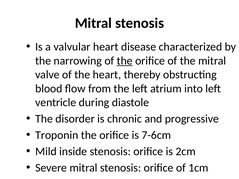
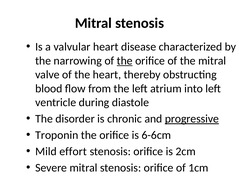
progressive underline: none -> present
7-6cm: 7-6cm -> 6-6cm
inside: inside -> effort
